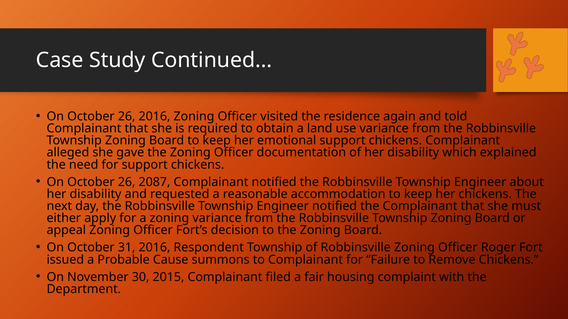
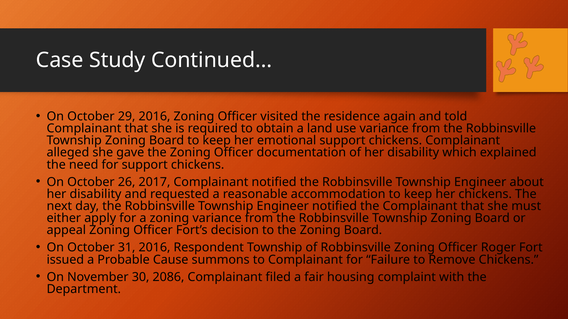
26 at (127, 117): 26 -> 29
2087: 2087 -> 2017
2015: 2015 -> 2086
